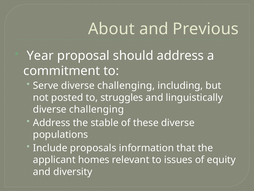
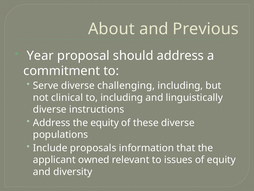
posted: posted -> clinical
to struggles: struggles -> including
challenging at (97, 109): challenging -> instructions
the stable: stable -> equity
homes: homes -> owned
